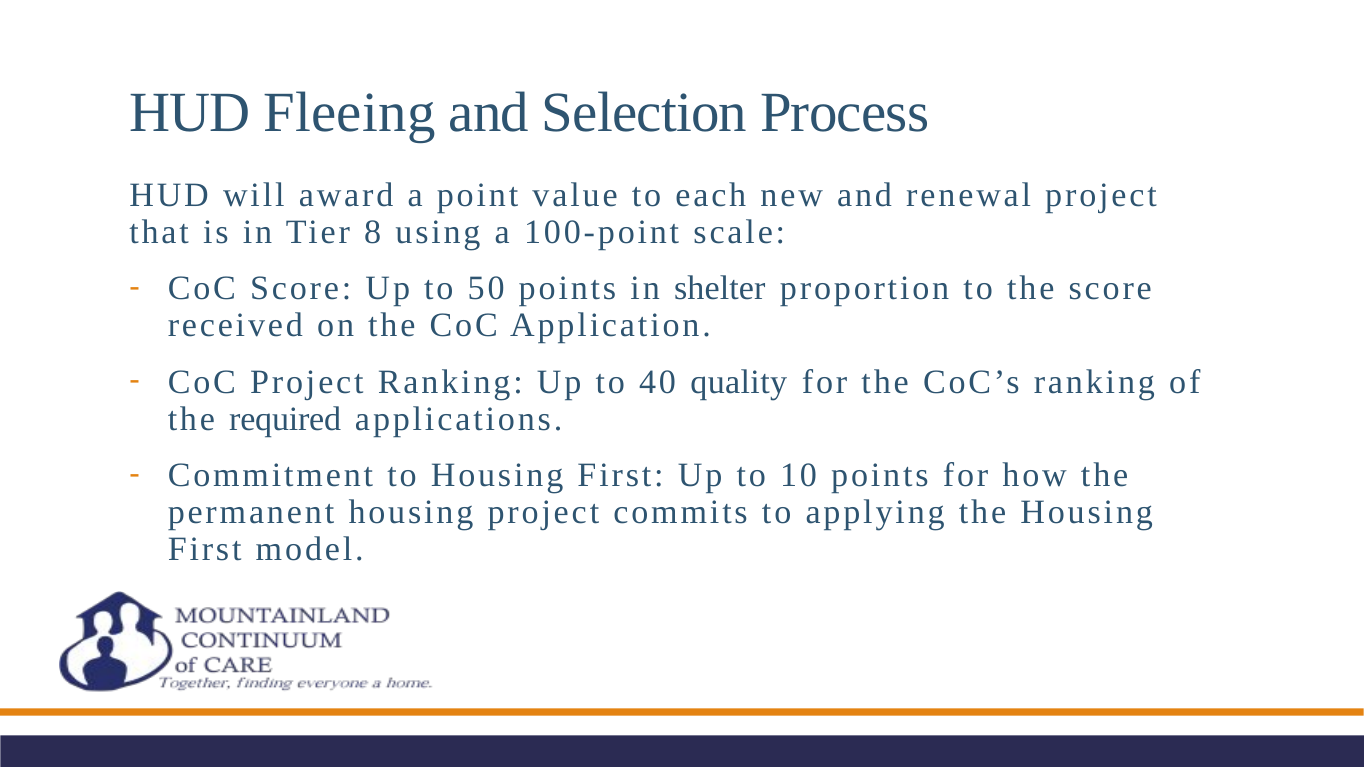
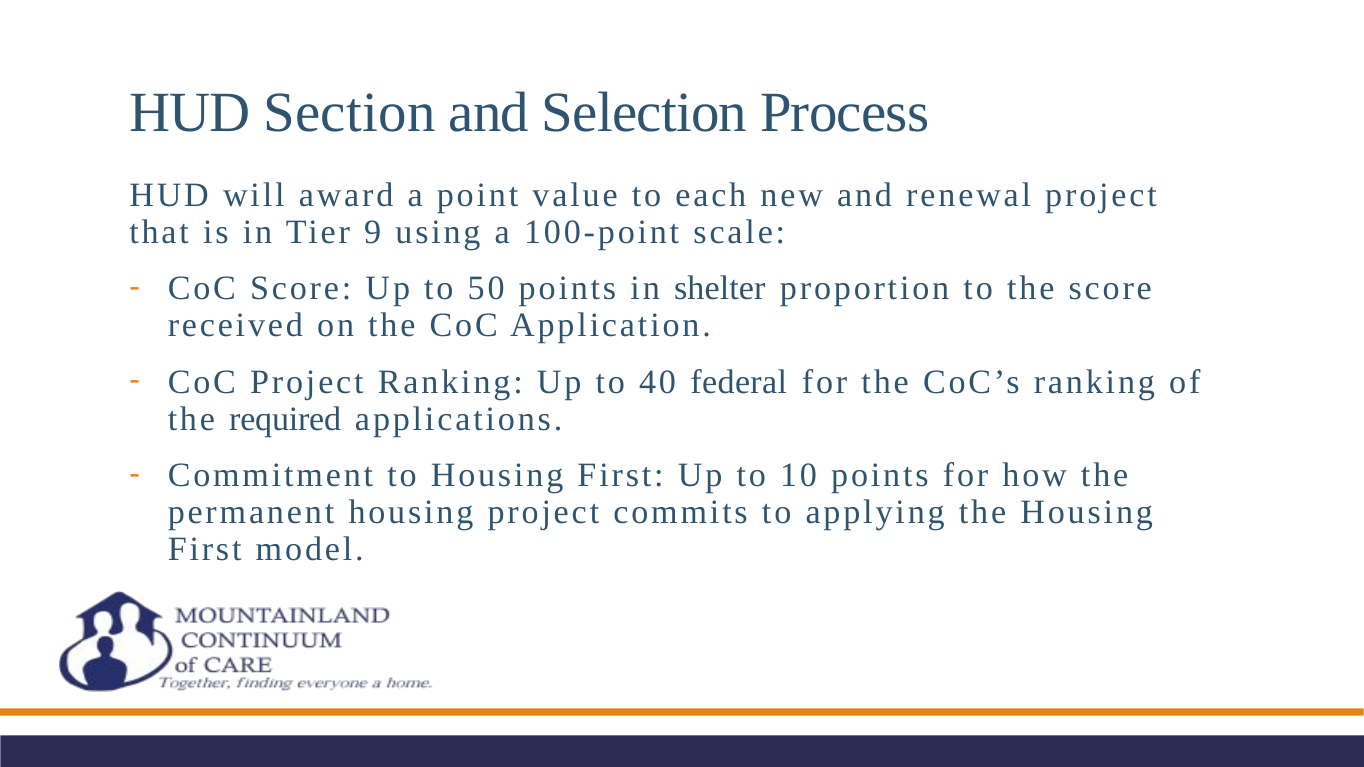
Fleeing: Fleeing -> Section
8: 8 -> 9
quality: quality -> federal
